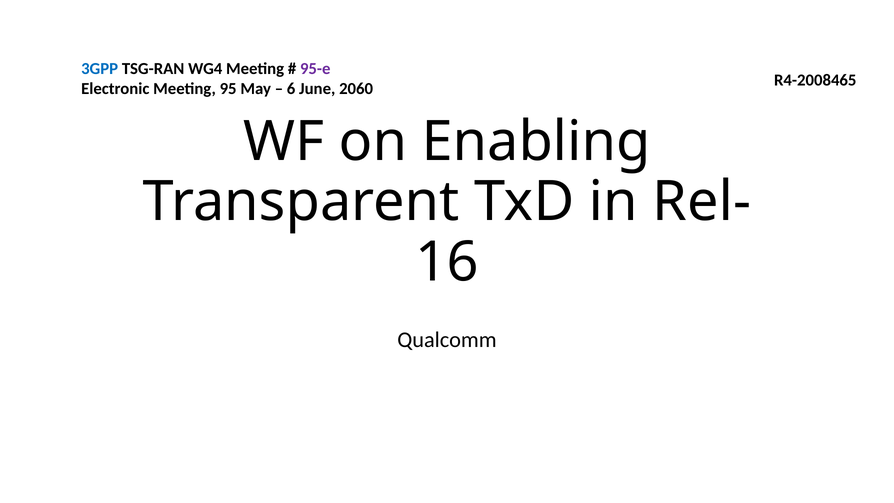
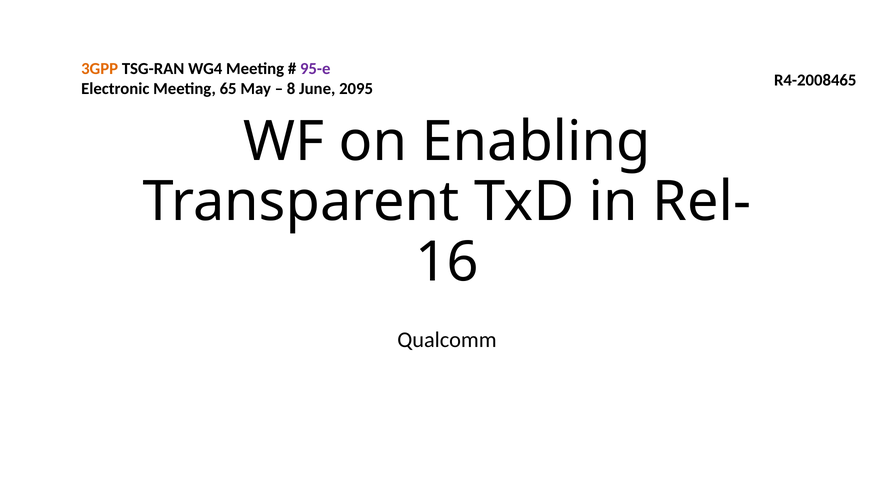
3GPP colour: blue -> orange
95: 95 -> 65
6: 6 -> 8
2060: 2060 -> 2095
